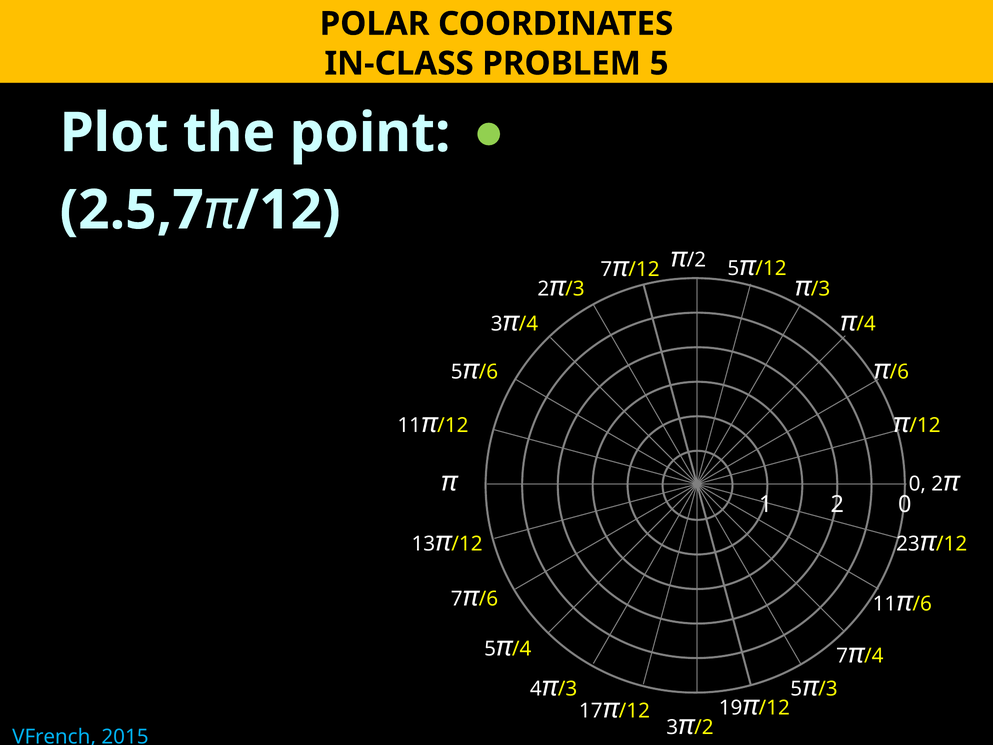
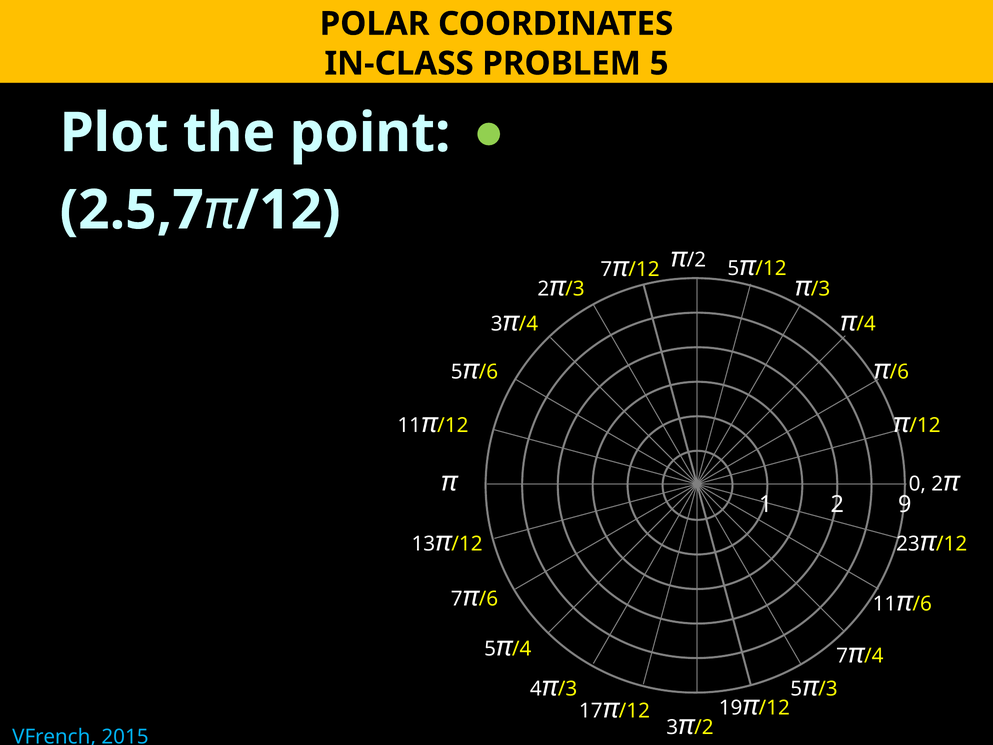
2 0: 0 -> 9
